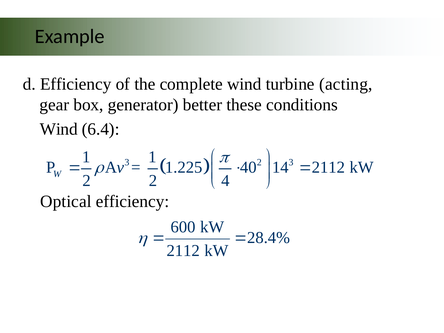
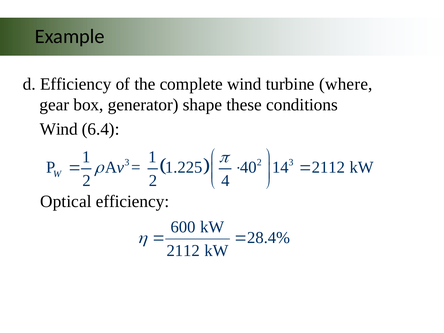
acting: acting -> where
better: better -> shape
